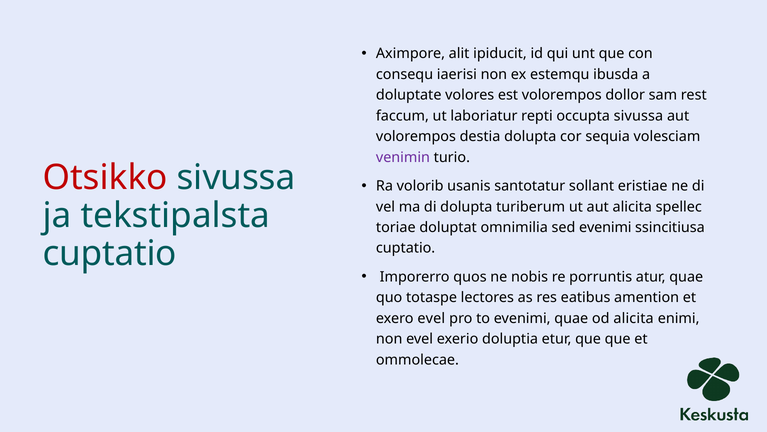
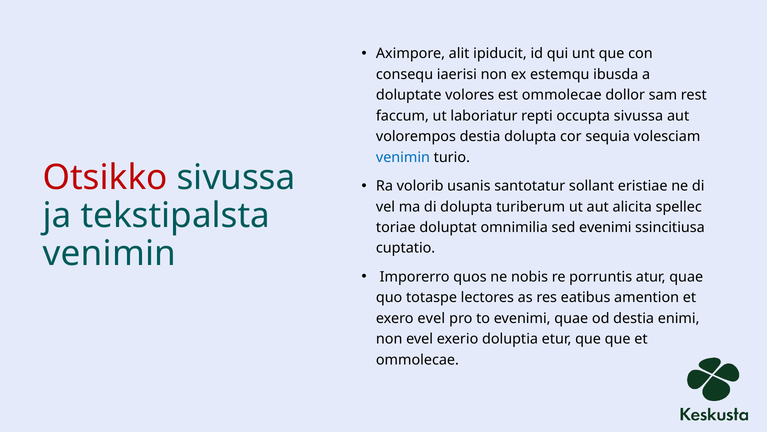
est volorempos: volorempos -> ommolecae
venimin at (403, 157) colour: purple -> blue
cuptatio at (110, 253): cuptatio -> venimin
od alicita: alicita -> destia
